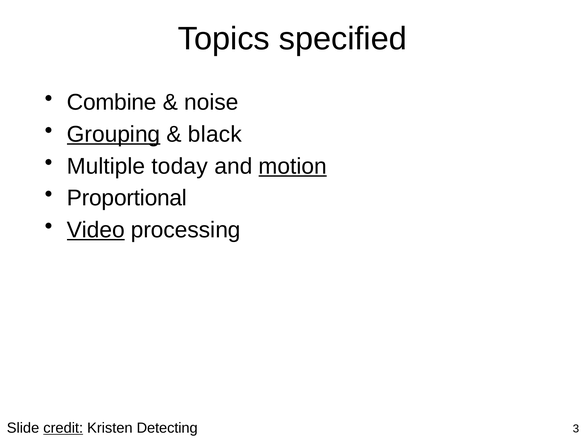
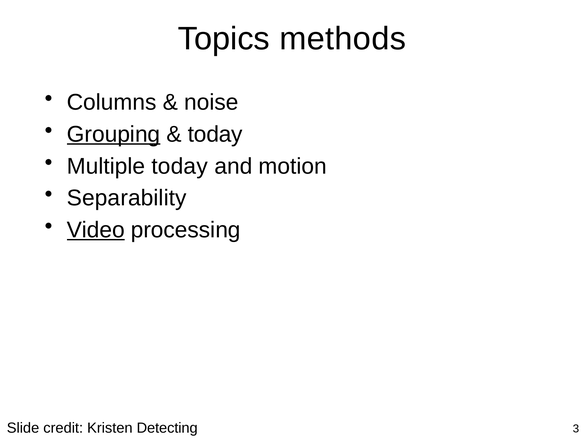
specified: specified -> methods
Combine: Combine -> Columns
black at (215, 134): black -> today
motion underline: present -> none
Proportional: Proportional -> Separability
credit underline: present -> none
